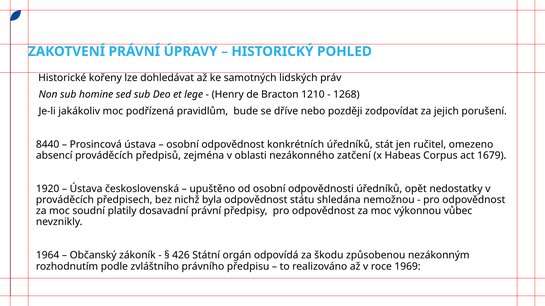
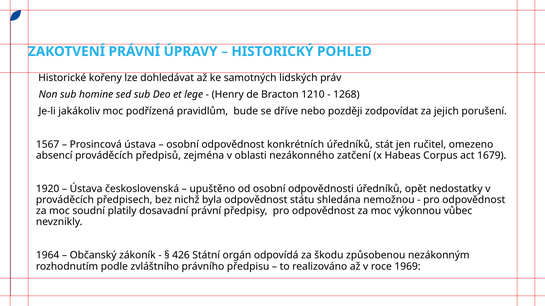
8440: 8440 -> 1567
